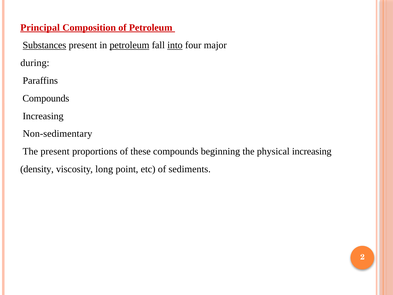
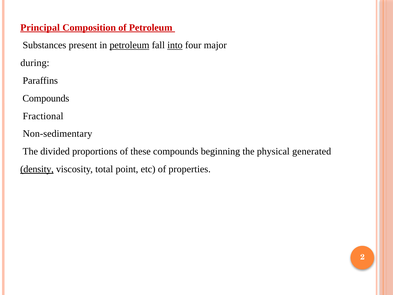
Substances underline: present -> none
Increasing at (43, 116): Increasing -> Fractional
The present: present -> divided
physical increasing: increasing -> generated
density underline: none -> present
long: long -> total
sediments: sediments -> properties
